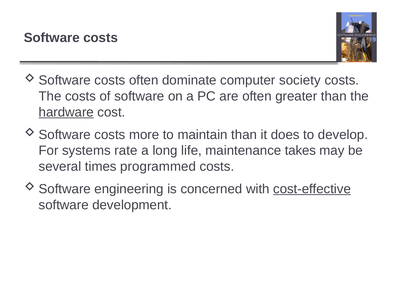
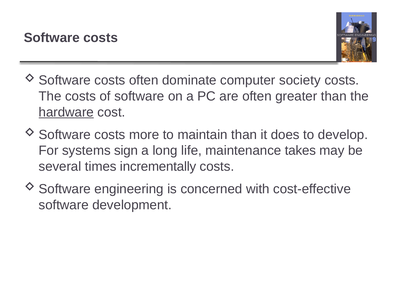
rate: rate -> sign
programmed: programmed -> incrementally
cost-effective underline: present -> none
